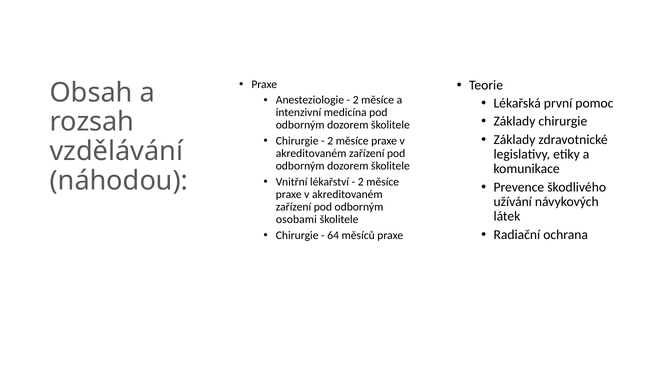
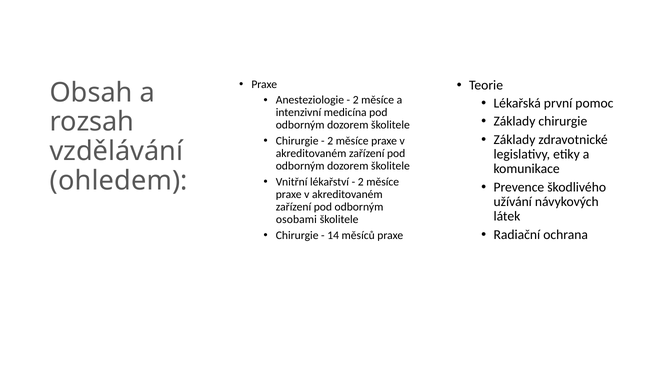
náhodou: náhodou -> ohledem
64: 64 -> 14
